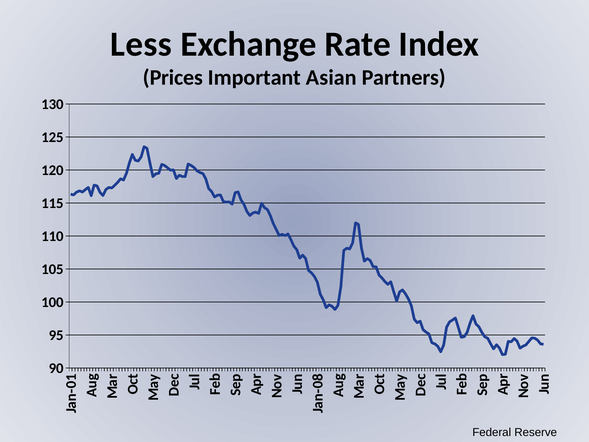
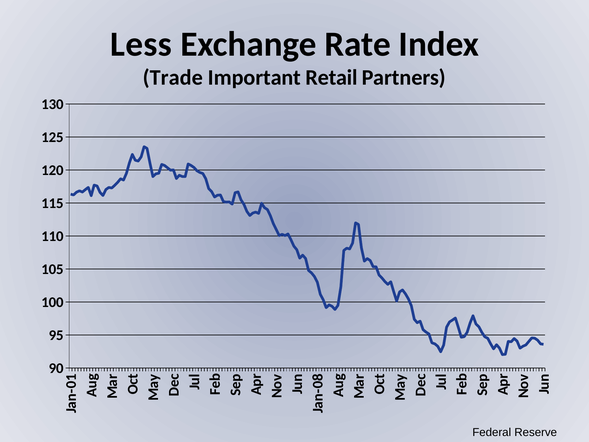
Prices: Prices -> Trade
Asian: Asian -> Retail
